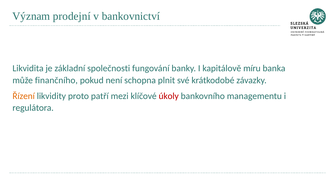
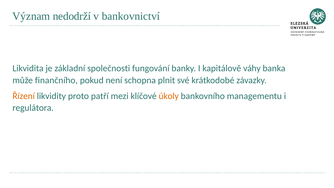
prodejní: prodejní -> nedodrží
míru: míru -> váhy
úkoly colour: red -> orange
